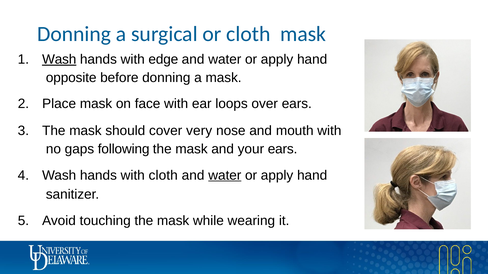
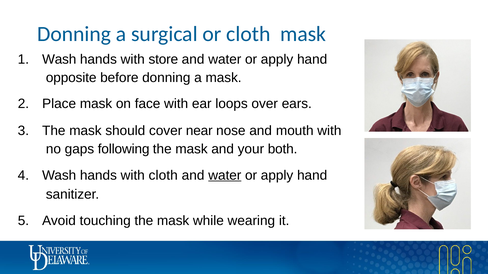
Wash at (59, 59) underline: present -> none
edge: edge -> store
very: very -> near
your ears: ears -> both
